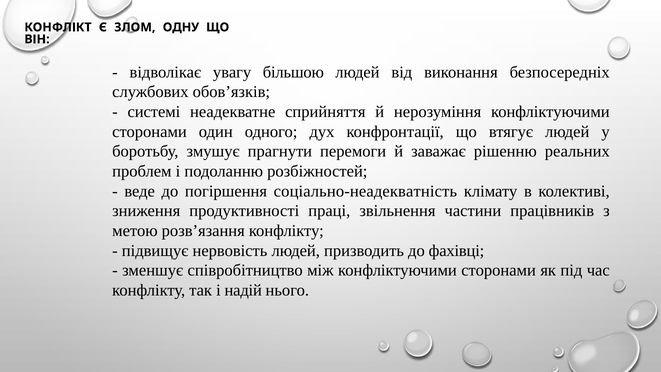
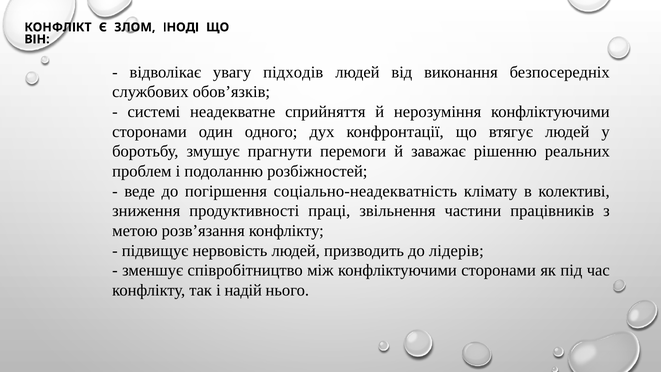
ОДНУ: ОДНУ -> ІНОДІ
більшою: більшою -> підходів
фахівці: фахівці -> лідерів
